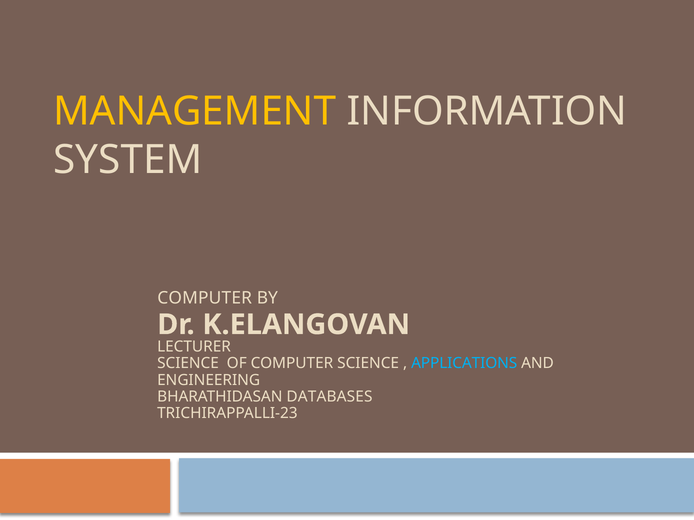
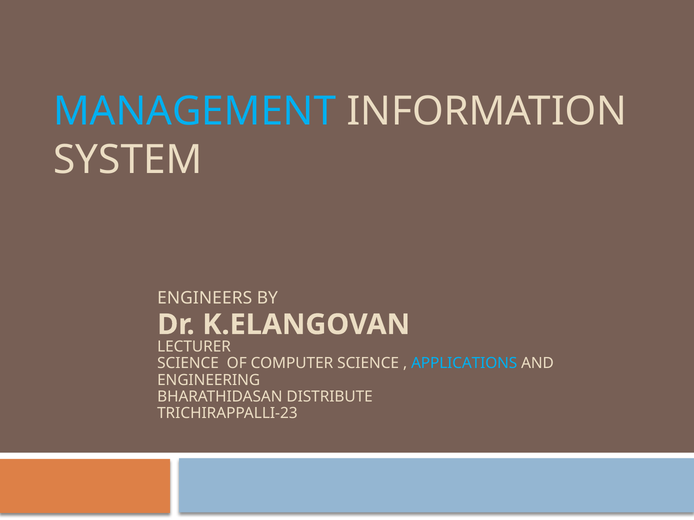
MANAGEMENT colour: yellow -> light blue
COMPUTER at (205, 298): COMPUTER -> ENGINEERS
DATABASES: DATABASES -> DISTRIBUTE
